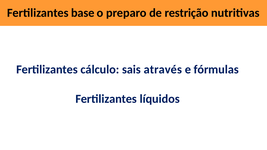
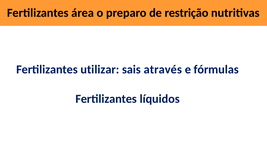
base: base -> área
cálculo: cálculo -> utilizar
